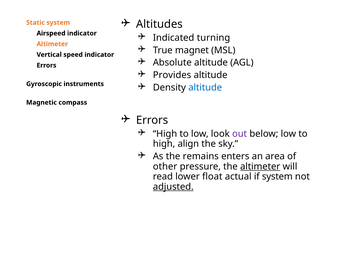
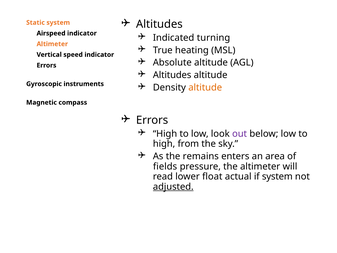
magnet: magnet -> heating
Provides at (172, 75): Provides -> Altitudes
altitude at (205, 87) colour: blue -> orange
align: align -> from
other: other -> fields
altimeter at (260, 166) underline: present -> none
